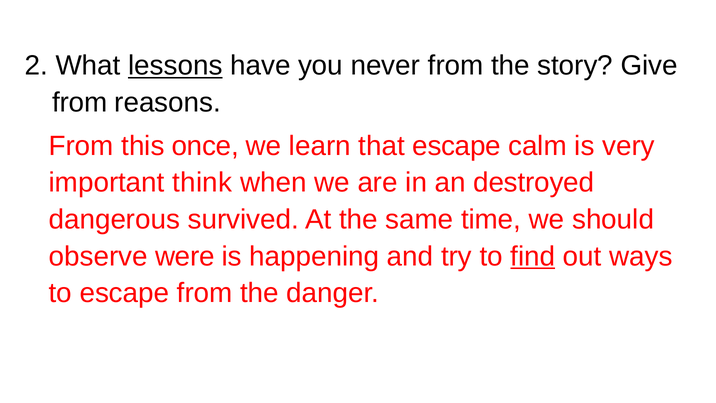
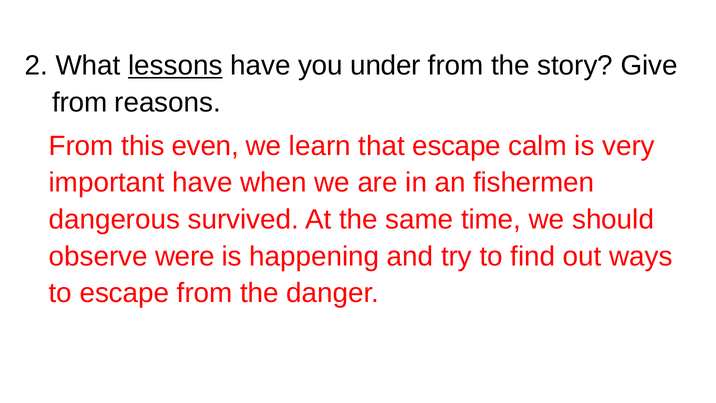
never: never -> under
once: once -> even
important think: think -> have
destroyed: destroyed -> fishermen
find underline: present -> none
